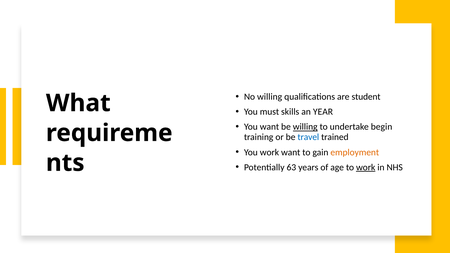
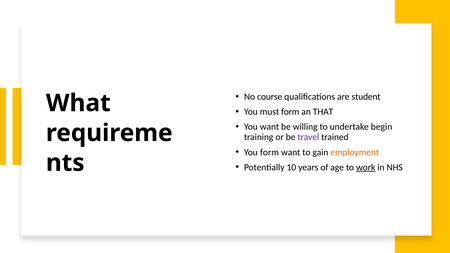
No willing: willing -> course
must skills: skills -> form
YEAR: YEAR -> THAT
willing at (305, 127) underline: present -> none
travel colour: blue -> purple
You work: work -> form
63: 63 -> 10
